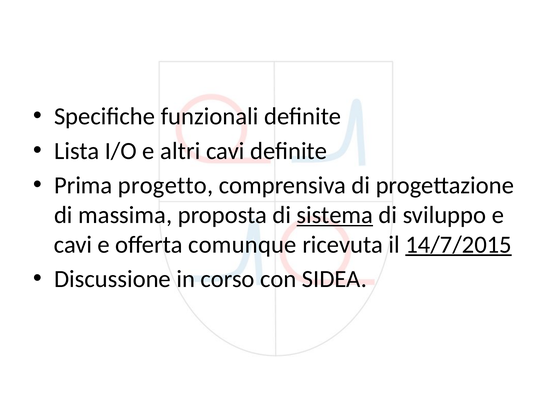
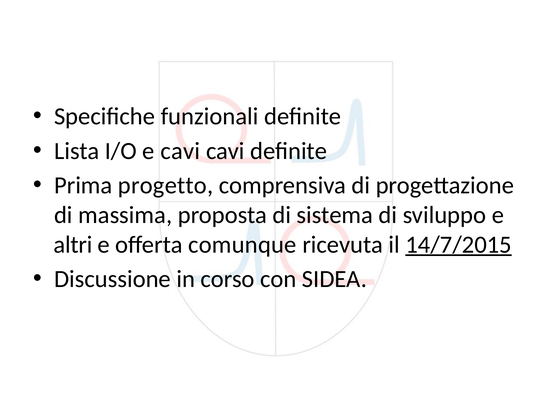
e altri: altri -> cavi
sistema underline: present -> none
cavi at (73, 244): cavi -> altri
